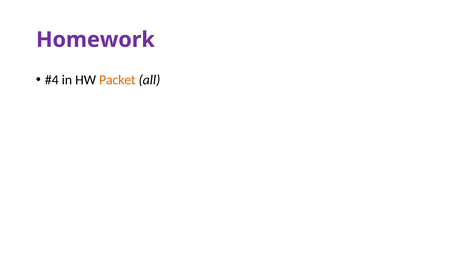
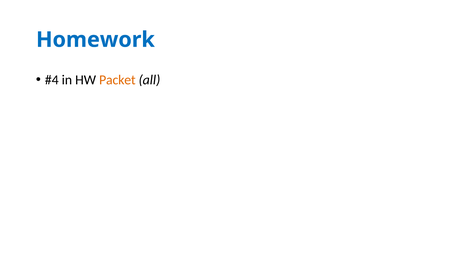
Homework colour: purple -> blue
